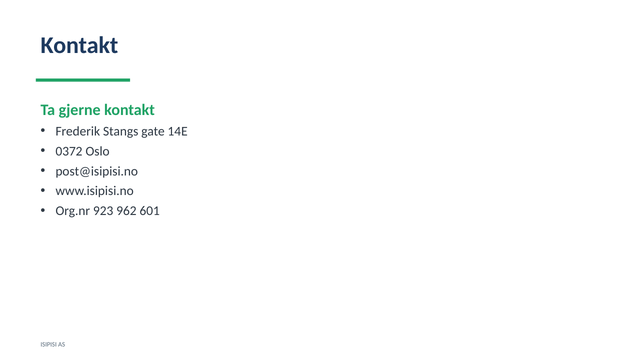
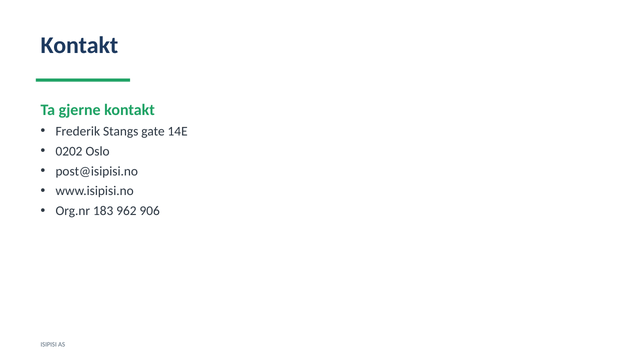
0372: 0372 -> 0202
923: 923 -> 183
601: 601 -> 906
